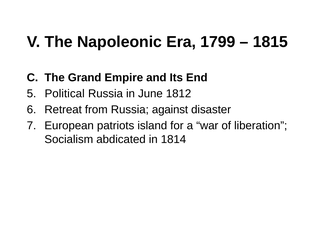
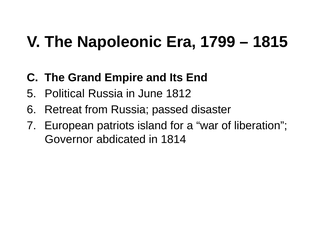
against: against -> passed
Socialism: Socialism -> Governor
